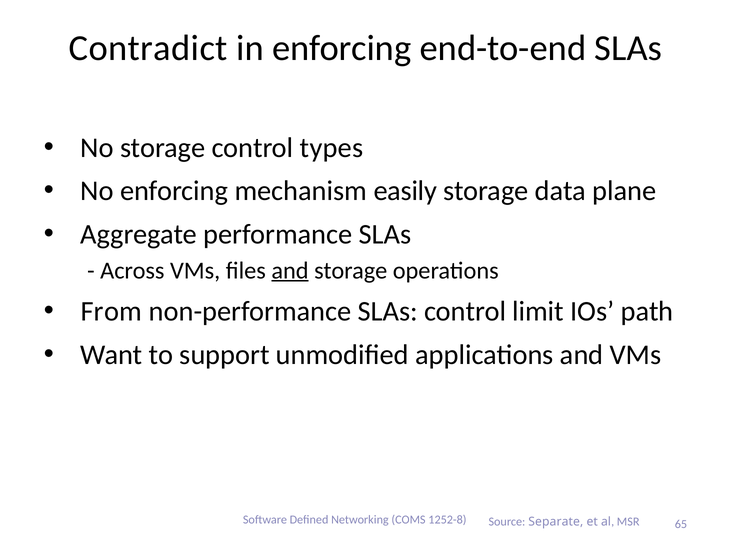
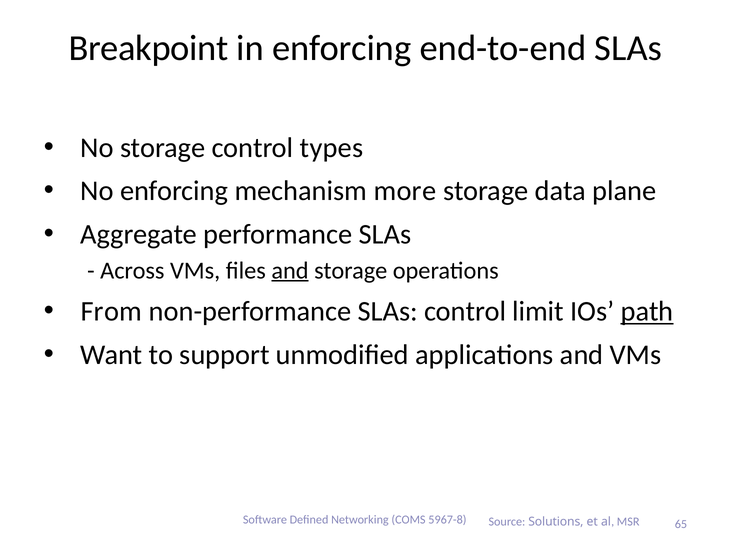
Contradict: Contradict -> Breakpoint
easily: easily -> more
path underline: none -> present
1252-8: 1252-8 -> 5967-8
Separate: Separate -> Solutions
